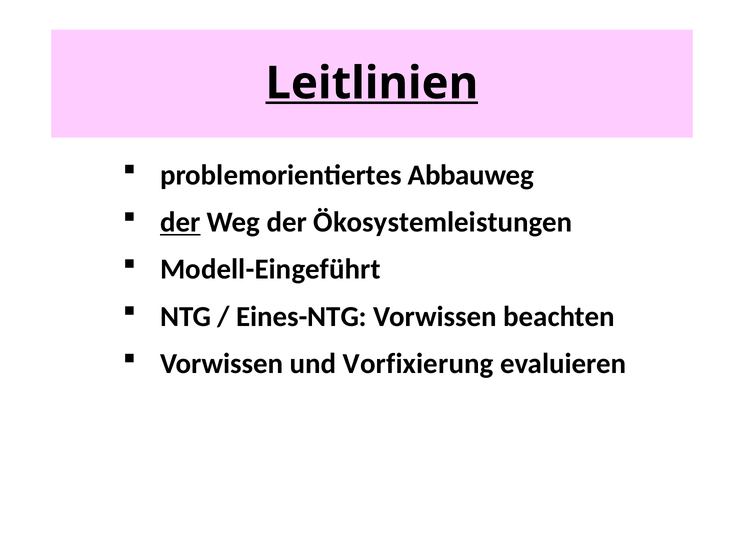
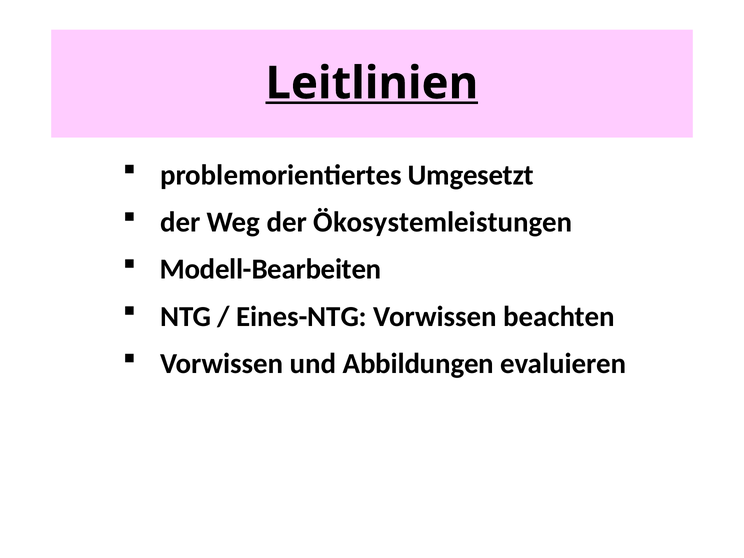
Abbauweg: Abbauweg -> Umgesetzt
der at (180, 222) underline: present -> none
Modell-Eingeführt: Modell-Eingeführt -> Modell-Bearbeiten
Vorfixierung: Vorfixierung -> Abbildungen
